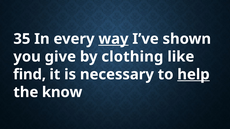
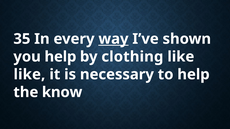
you give: give -> help
find at (30, 75): find -> like
help at (193, 75) underline: present -> none
